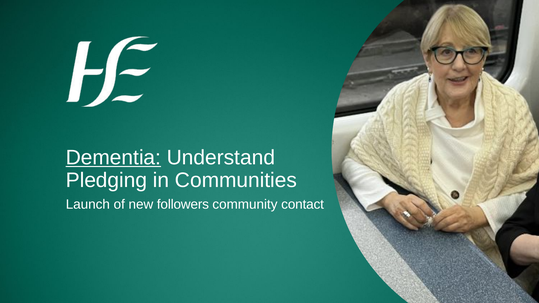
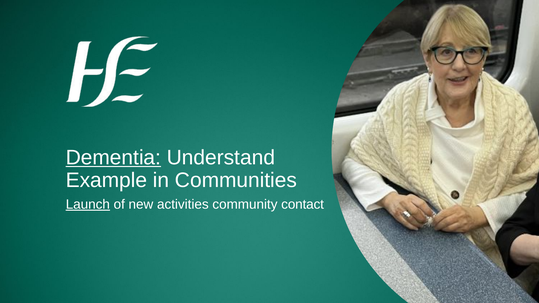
Pledging: Pledging -> Example
Launch underline: none -> present
followers: followers -> activities
